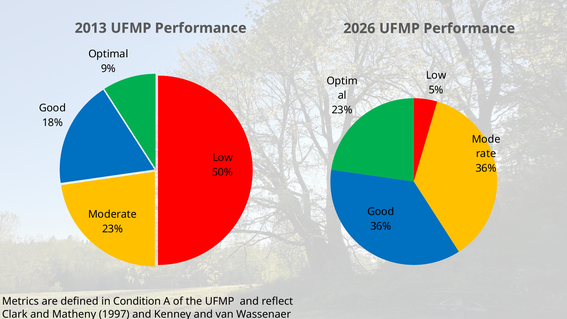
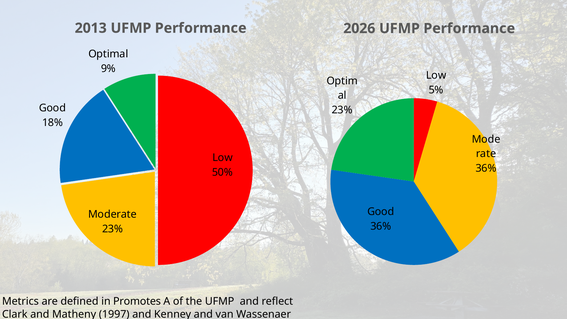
Condition: Condition -> Promotes
